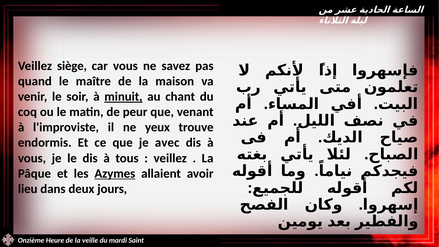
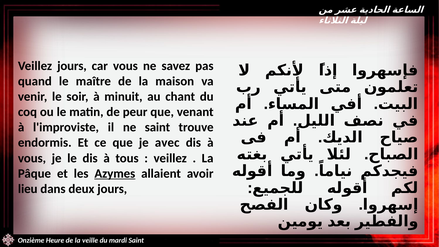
Veillez siège: siège -> jours
minuit underline: present -> none
ne yeux: yeux -> saint
